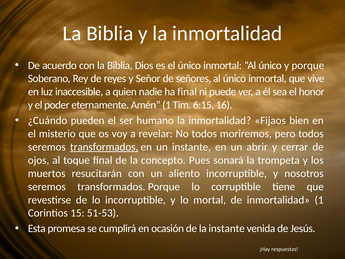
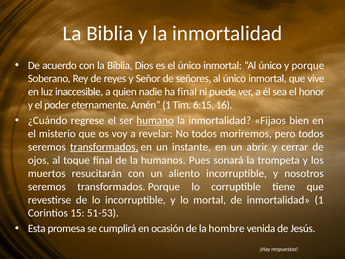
pueden: pueden -> regrese
humano underline: none -> present
concepto: concepto -> humanos
la instante: instante -> hombre
